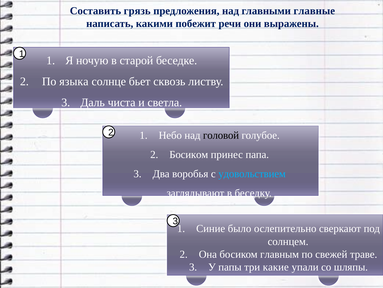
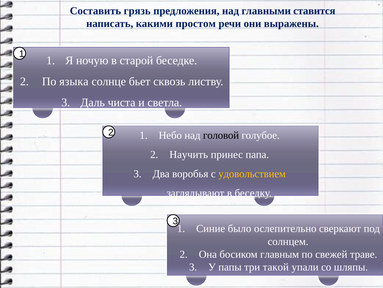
главные: главные -> ставится
побежит: побежит -> простом
2 Босиком: Босиком -> Научить
удовольствием colour: light blue -> yellow
какие: какие -> такой
